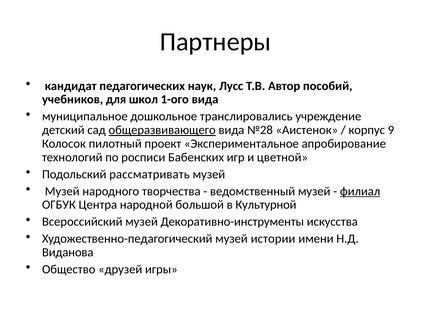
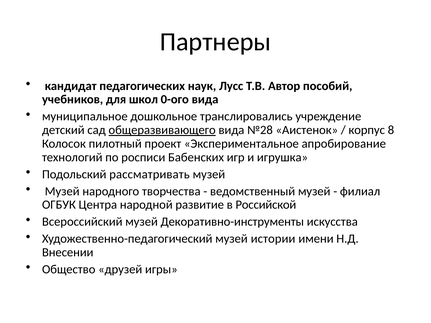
1-ого: 1-ого -> 0-ого
9: 9 -> 8
цветной: цветной -> игрушка
филиал underline: present -> none
большой: большой -> развитие
Культурной: Культурной -> Российской
Виданова: Виданова -> Внесении
